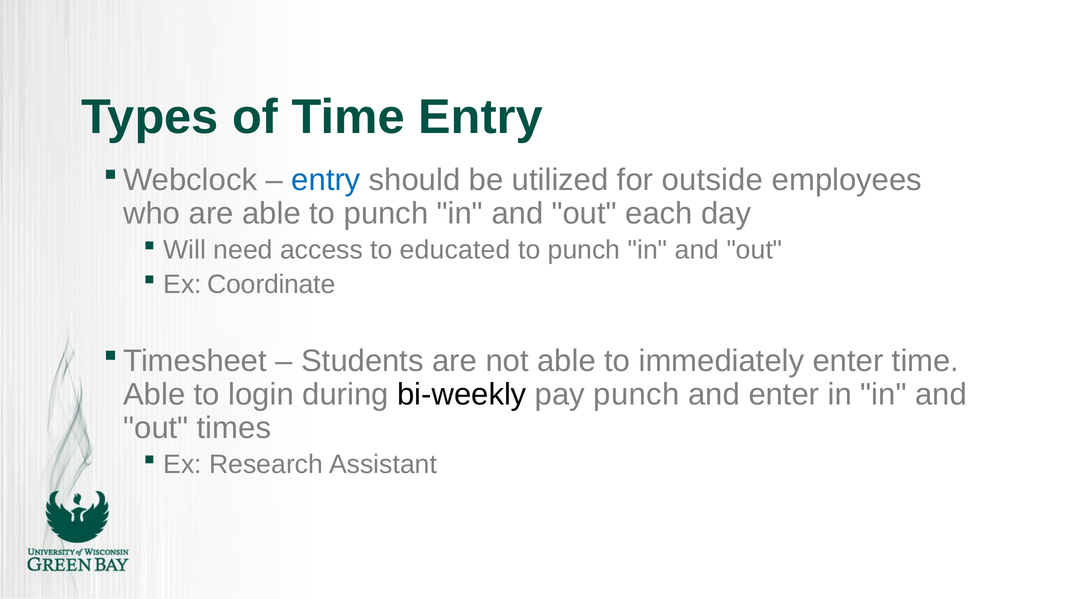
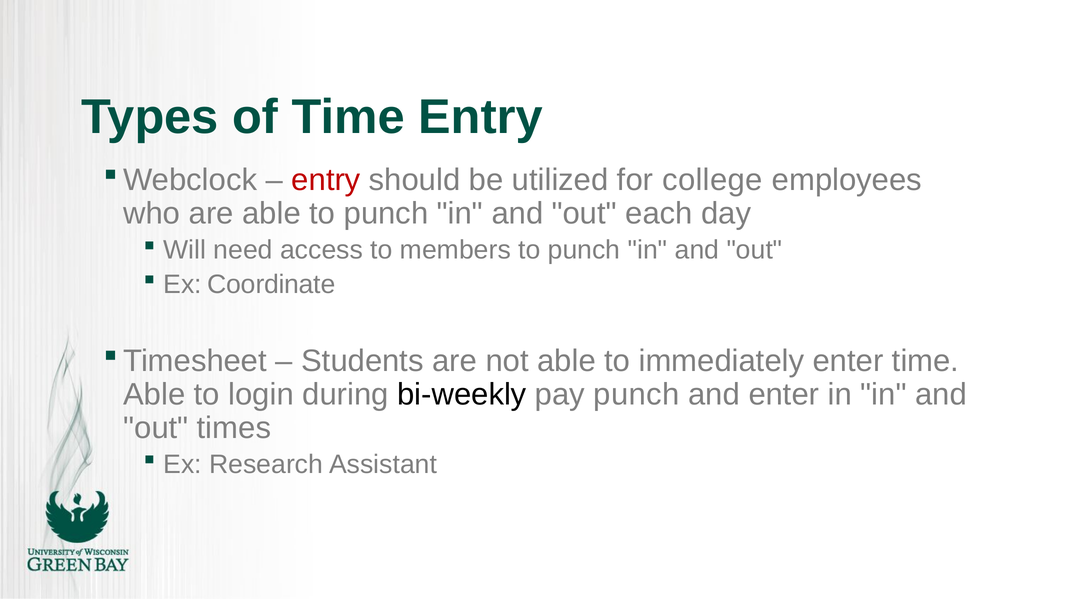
entry at (326, 180) colour: blue -> red
outside: outside -> college
educated: educated -> members
